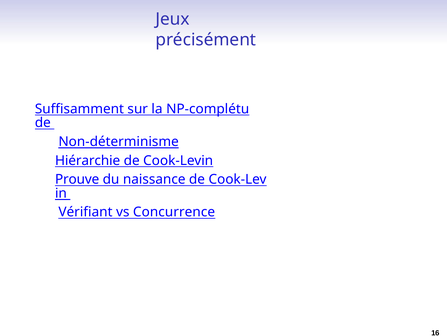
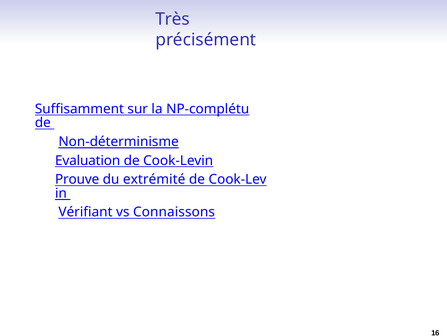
Jeux: Jeux -> Très
Hiérarchie: Hiérarchie -> Evaluation
naissance: naissance -> extrémité
Concurrence: Concurrence -> Connaissons
